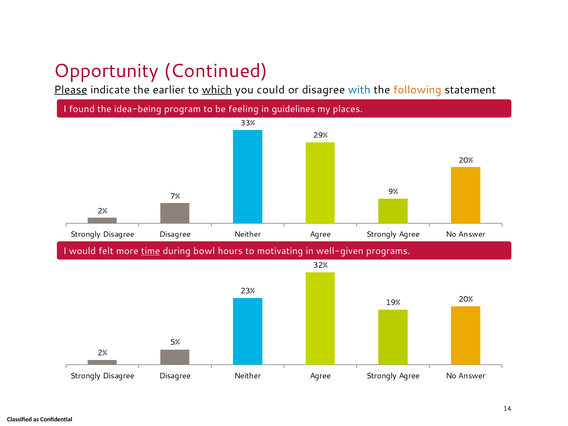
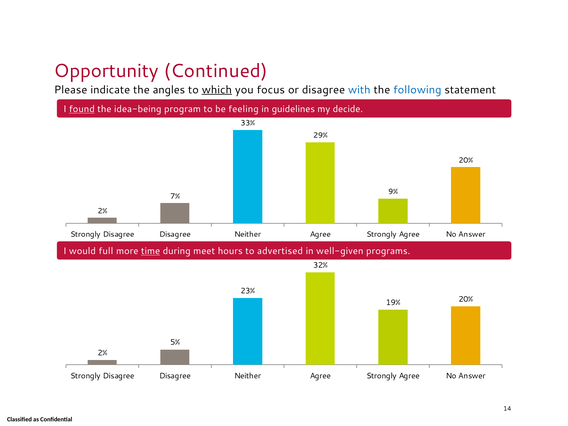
Please underline: present -> none
earlier: earlier -> angles
could: could -> focus
following colour: orange -> blue
found underline: none -> present
places: places -> decide
felt: felt -> full
bowl: bowl -> meet
motivating: motivating -> advertised
